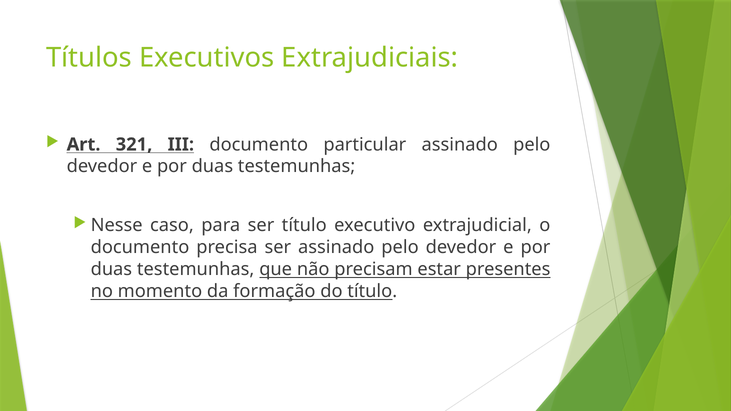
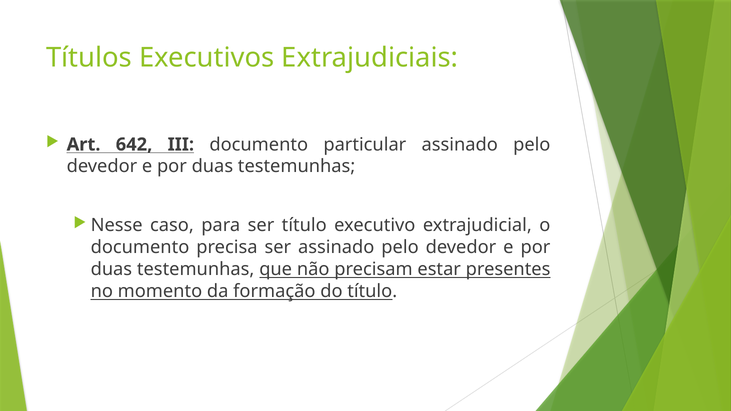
321: 321 -> 642
